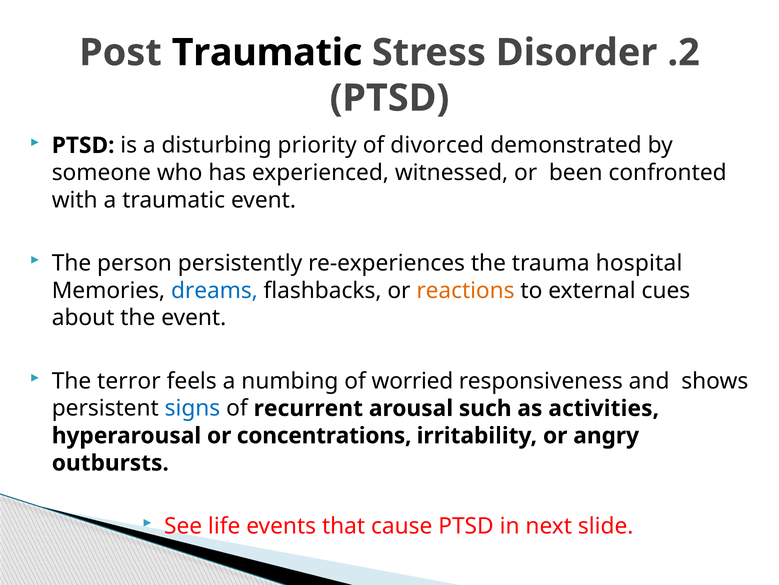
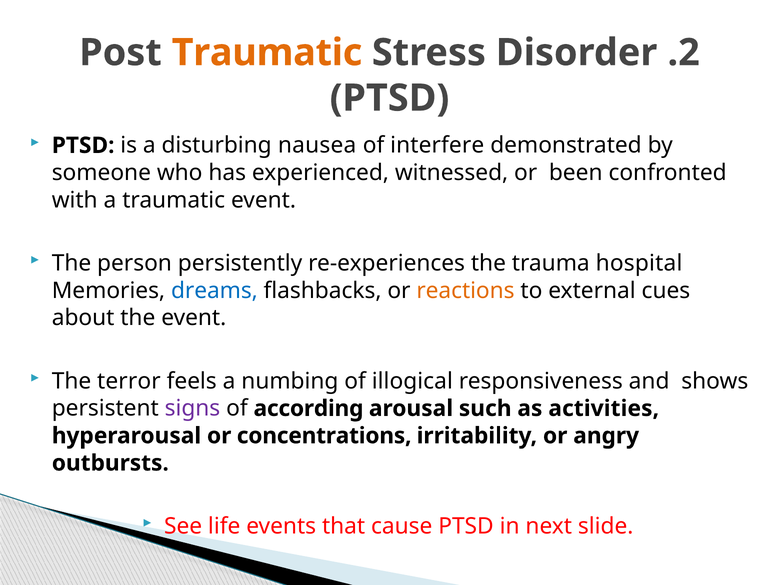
Traumatic at (267, 53) colour: black -> orange
priority: priority -> nausea
divorced: divorced -> interfere
worried: worried -> illogical
signs colour: blue -> purple
recurrent: recurrent -> according
